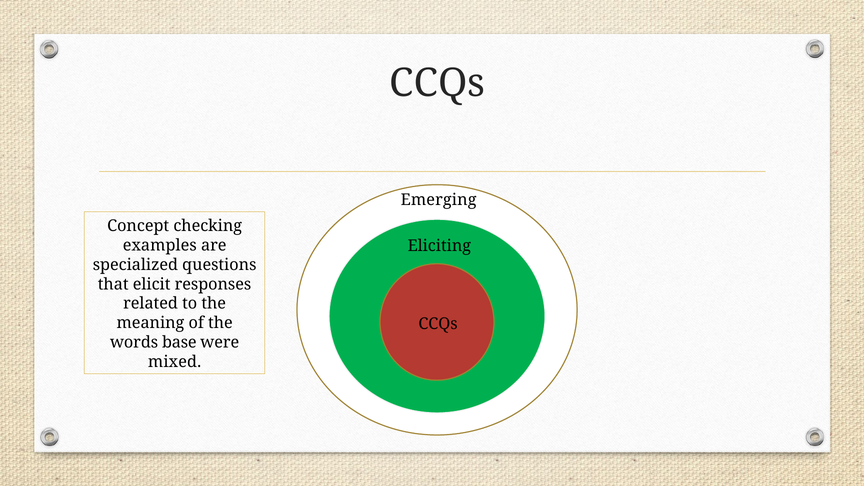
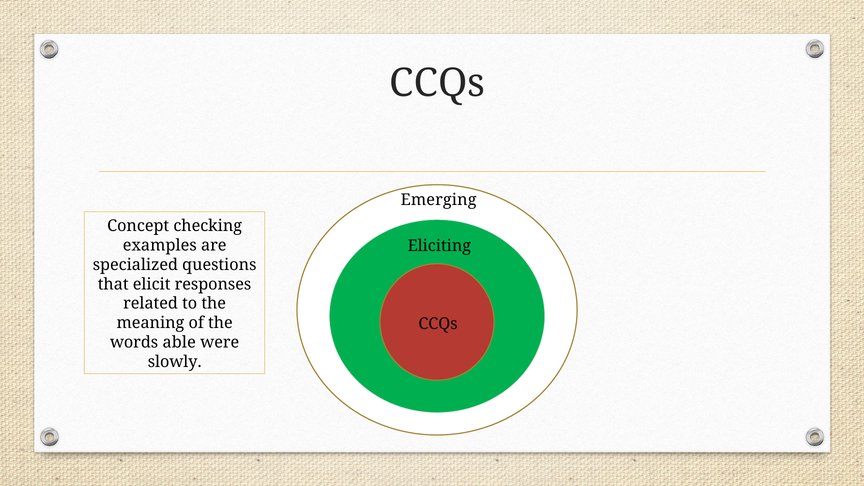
base: base -> able
mixed: mixed -> slowly
